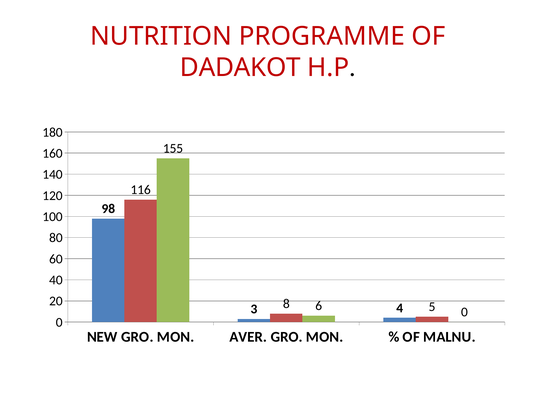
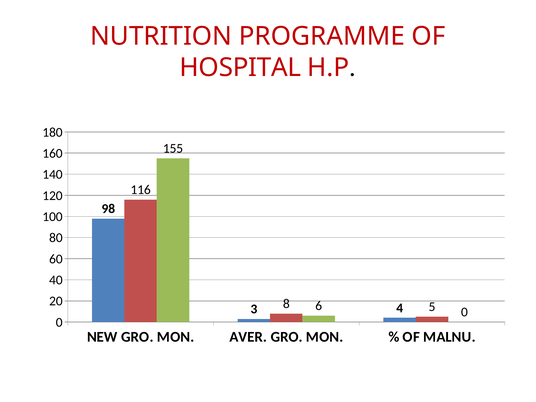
DADAKOT: DADAKOT -> HOSPITAL
